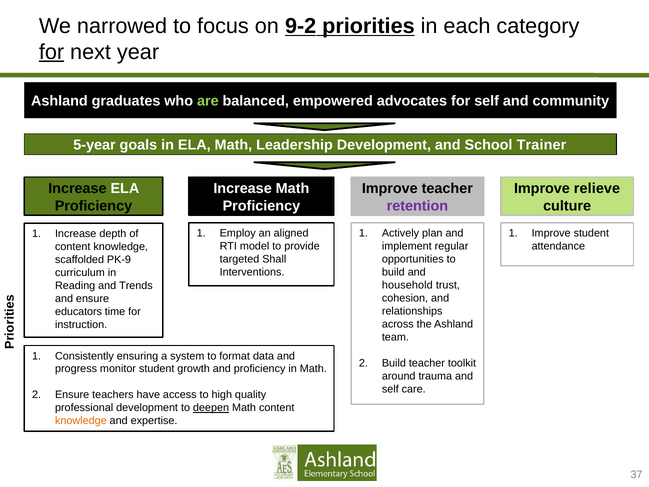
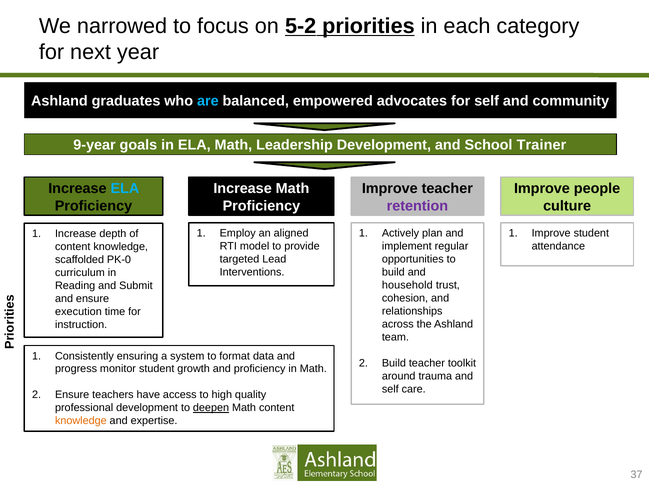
9-2: 9-2 -> 5-2
for at (52, 52) underline: present -> none
are colour: light green -> light blue
5-year: 5-year -> 9-year
ELA at (125, 188) colour: white -> light blue
relieve: relieve -> people
Shall: Shall -> Lead
PK-9: PK-9 -> PK-0
Trends: Trends -> Submit
educators: educators -> execution
